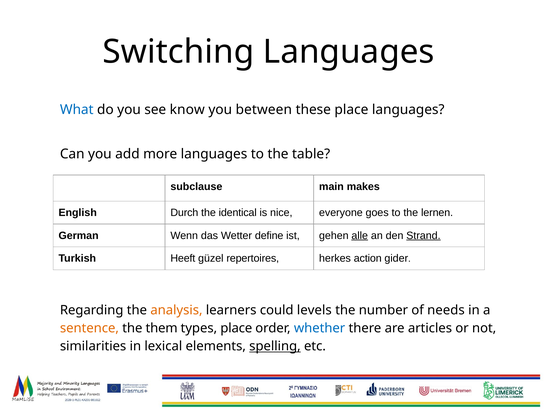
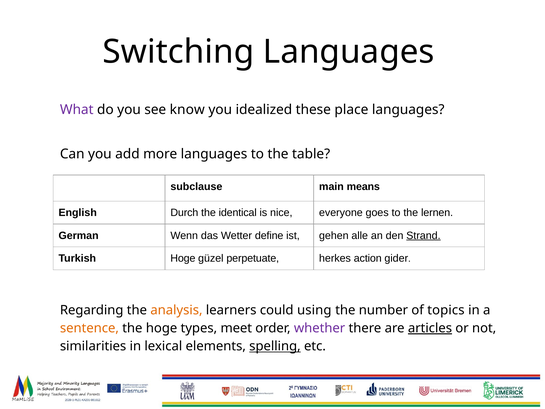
What colour: blue -> purple
between: between -> idealized
makes: makes -> means
alle underline: present -> none
Turkish Heeft: Heeft -> Hoge
repertoires: repertoires -> perpetuate
levels: levels -> using
needs: needs -> topics
the them: them -> hoge
types place: place -> meet
whether colour: blue -> purple
articles underline: none -> present
